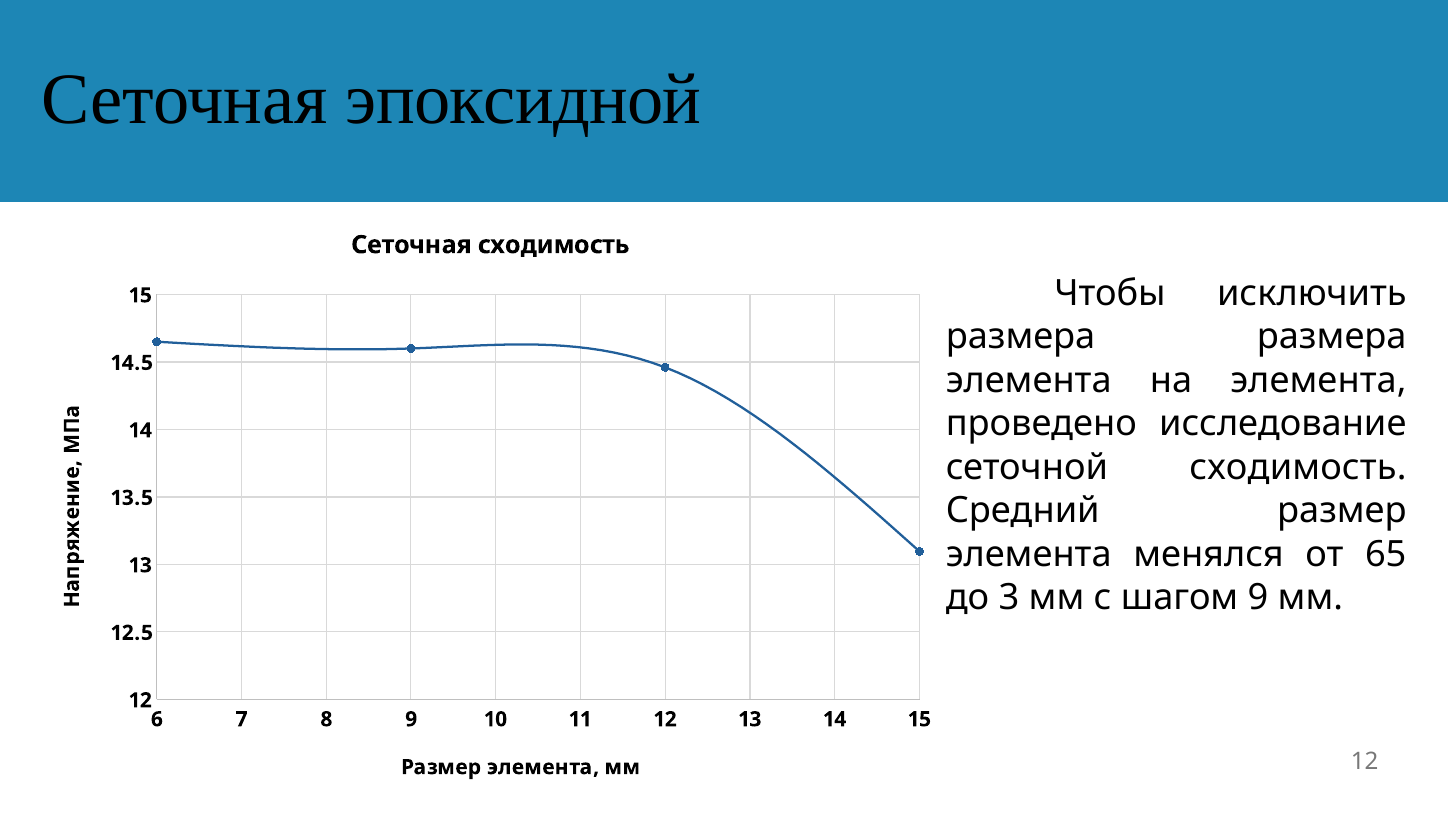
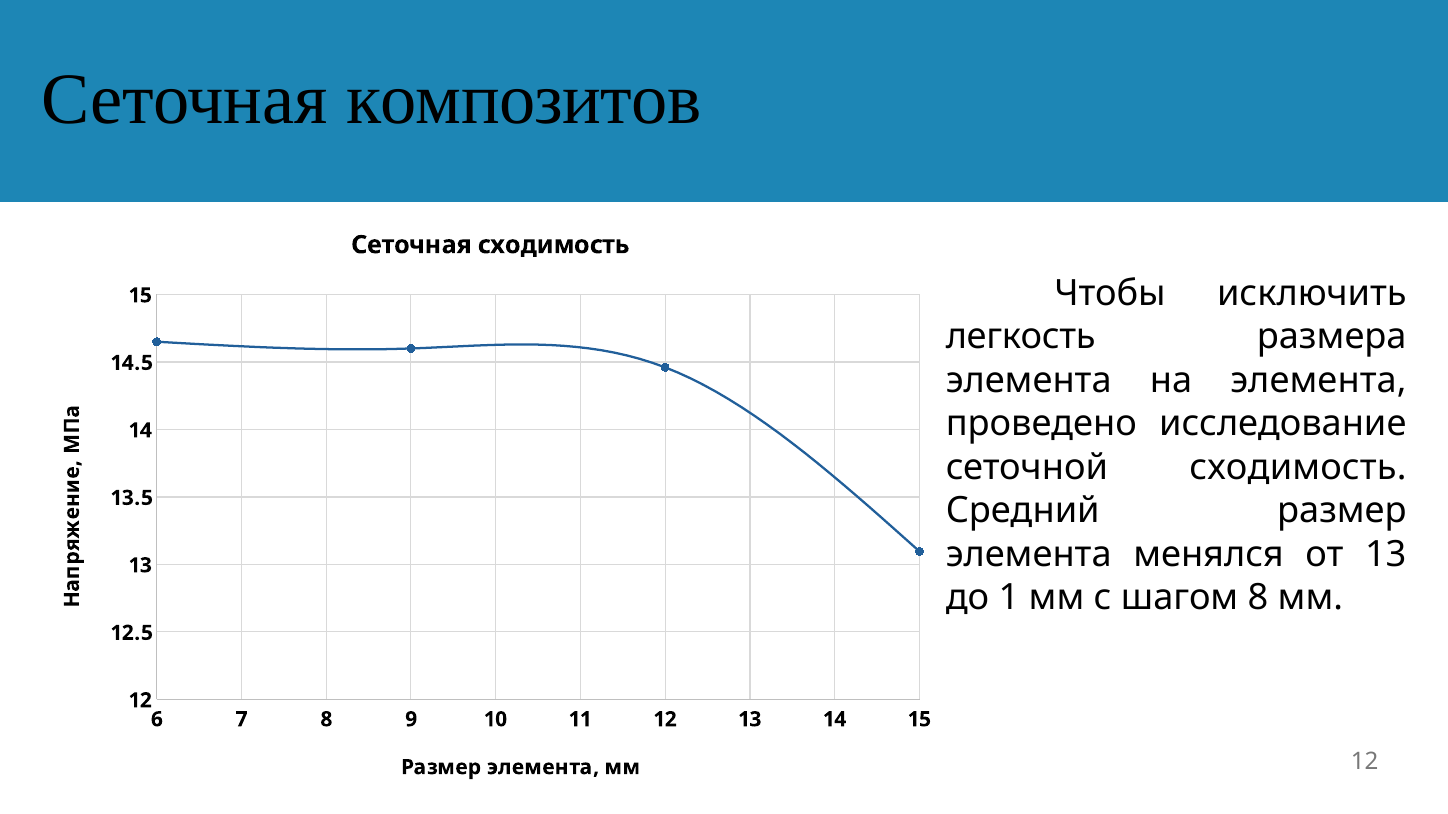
эпоксидной: эпоксидной -> композитов
размера at (1021, 337): размера -> легкость
от 65: 65 -> 13
3: 3 -> 1
шагом 9: 9 -> 8
